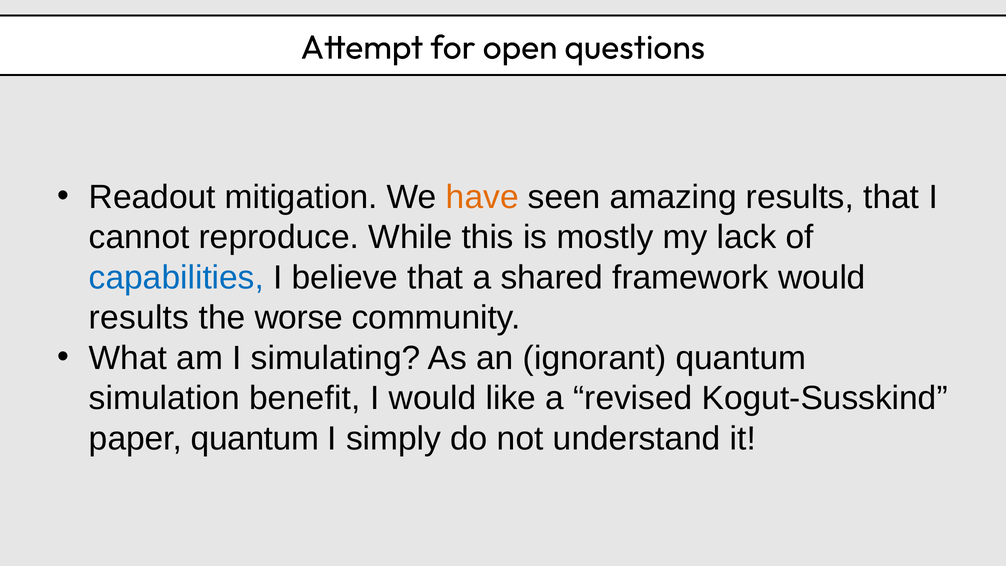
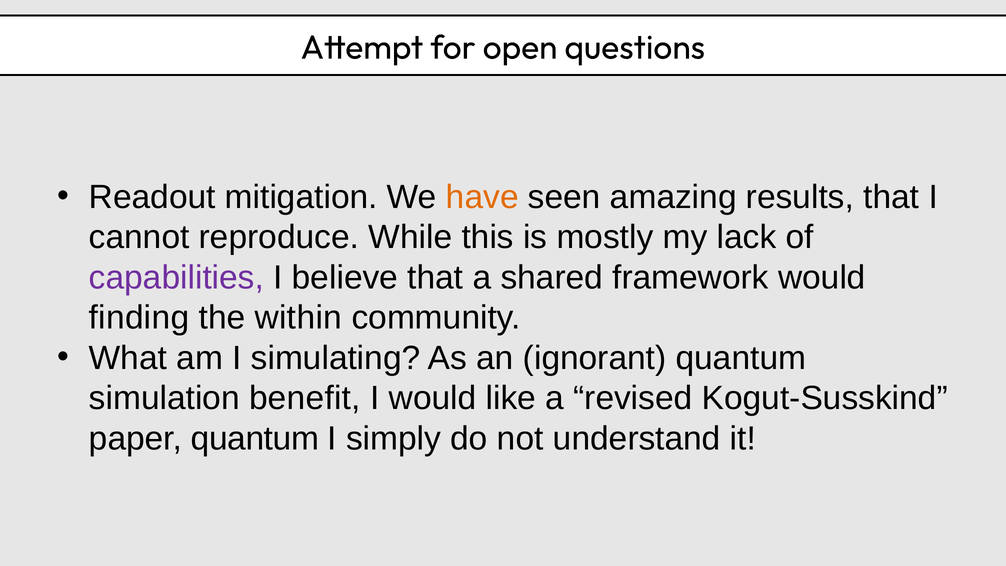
capabilities colour: blue -> purple
results at (139, 318): results -> finding
worse: worse -> within
